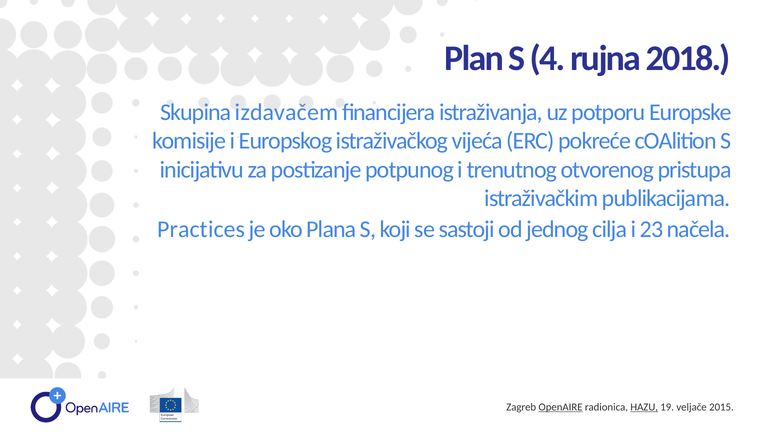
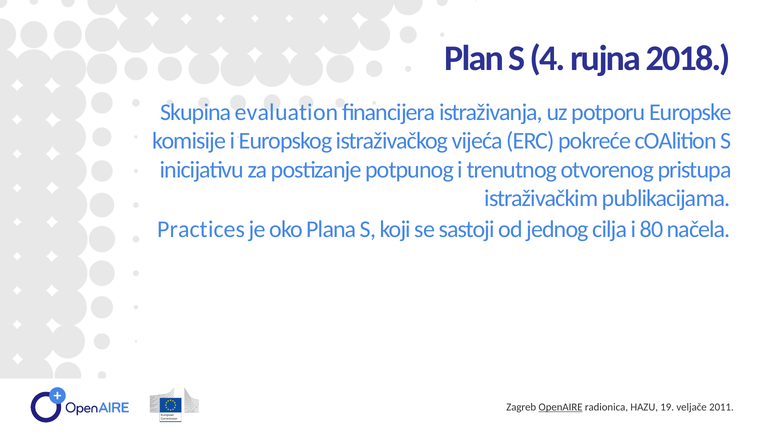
izdavačem: izdavačem -> evaluation
23: 23 -> 80
HAZU underline: present -> none
2015: 2015 -> 2011
